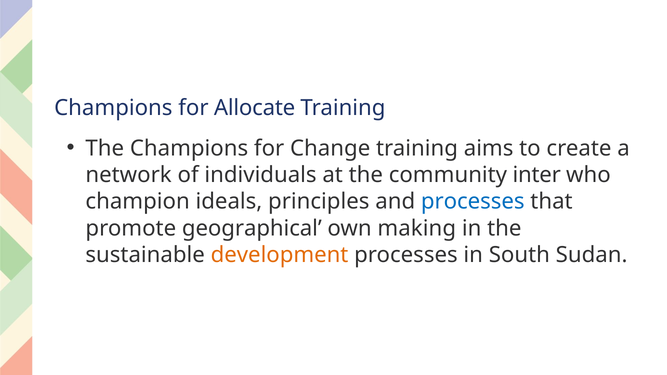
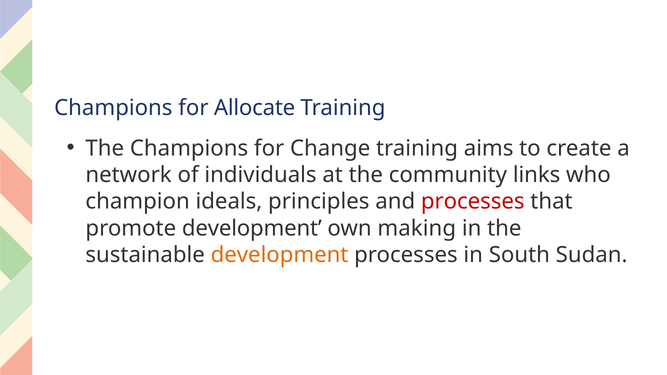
inter: inter -> links
processes at (473, 202) colour: blue -> red
promote geographical: geographical -> development
